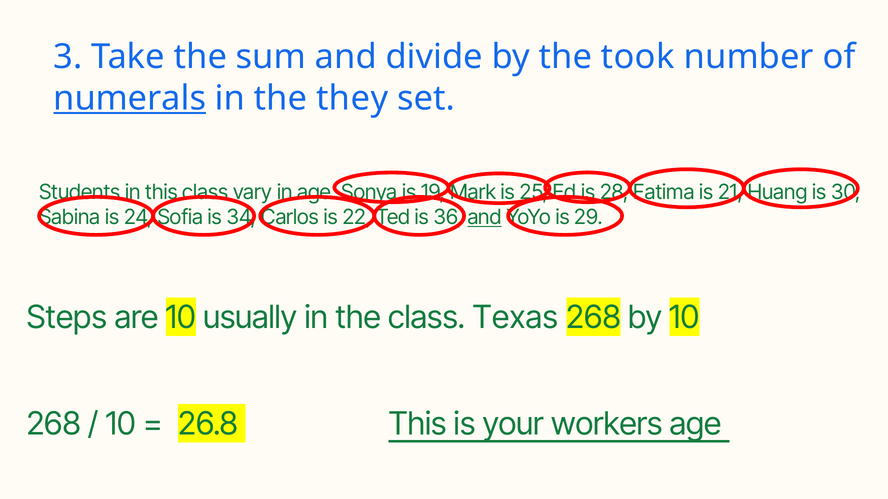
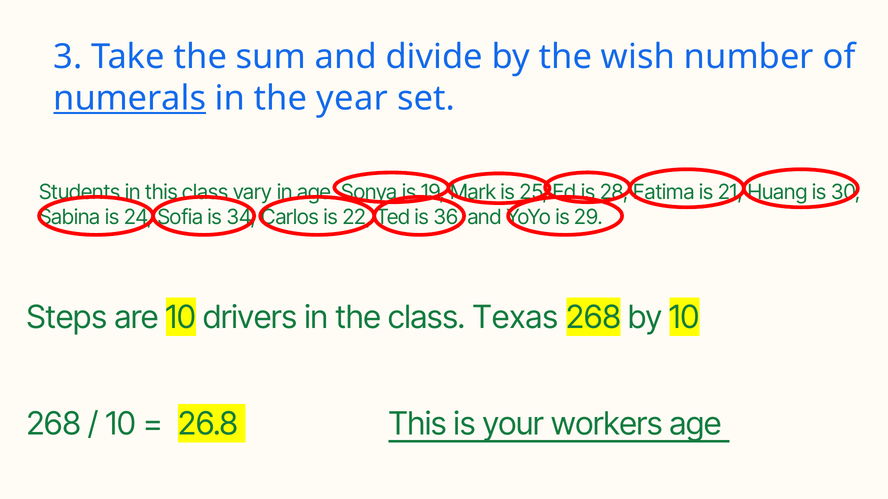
took: took -> wish
they: they -> year
and at (485, 218) underline: present -> none
usually: usually -> drivers
